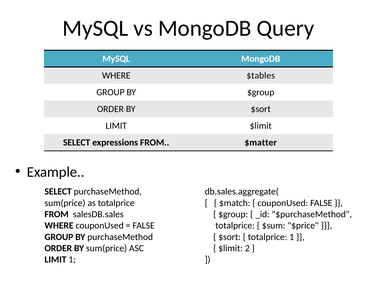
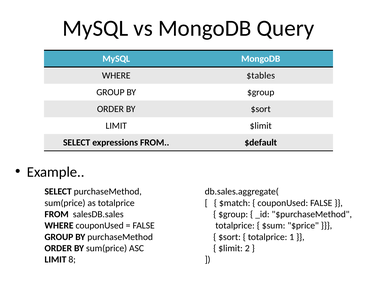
$matter: $matter -> $default
LIMIT 1: 1 -> 8
